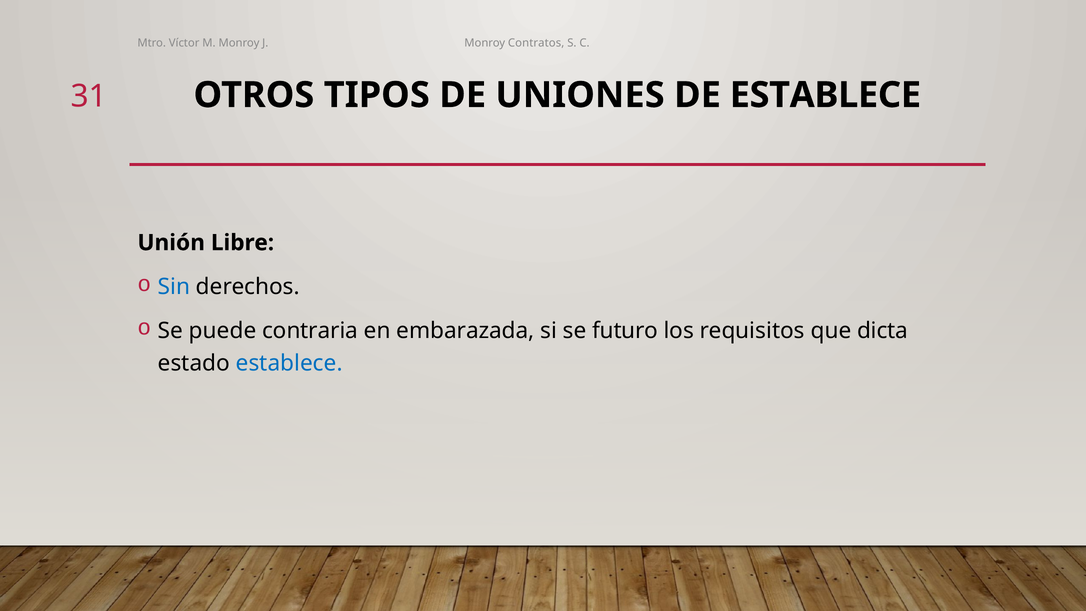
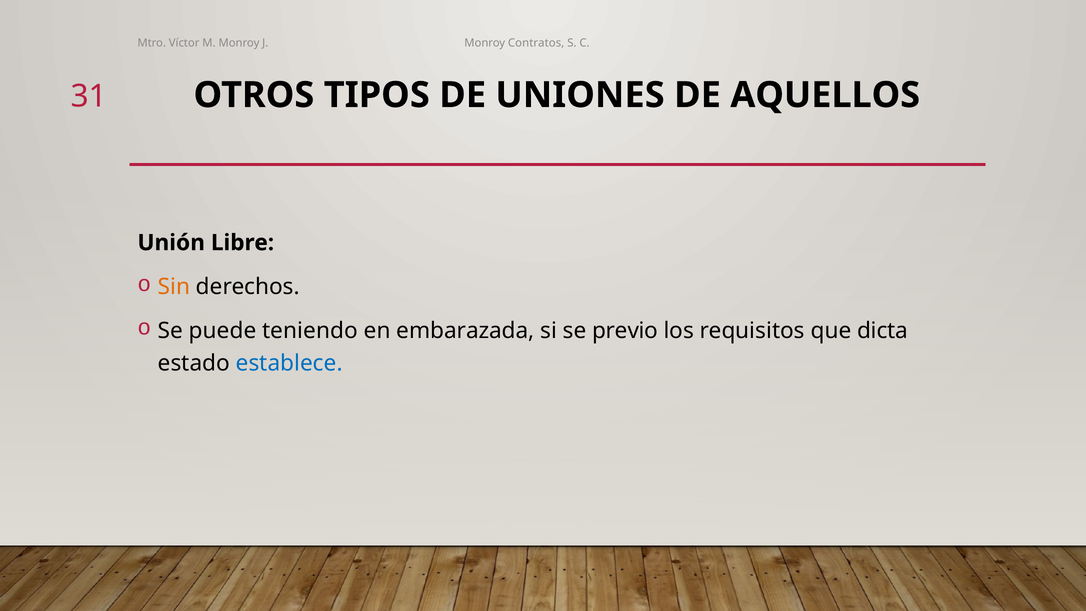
DE ESTABLECE: ESTABLECE -> AQUELLOS
Sin colour: blue -> orange
contraria: contraria -> teniendo
futuro: futuro -> previo
